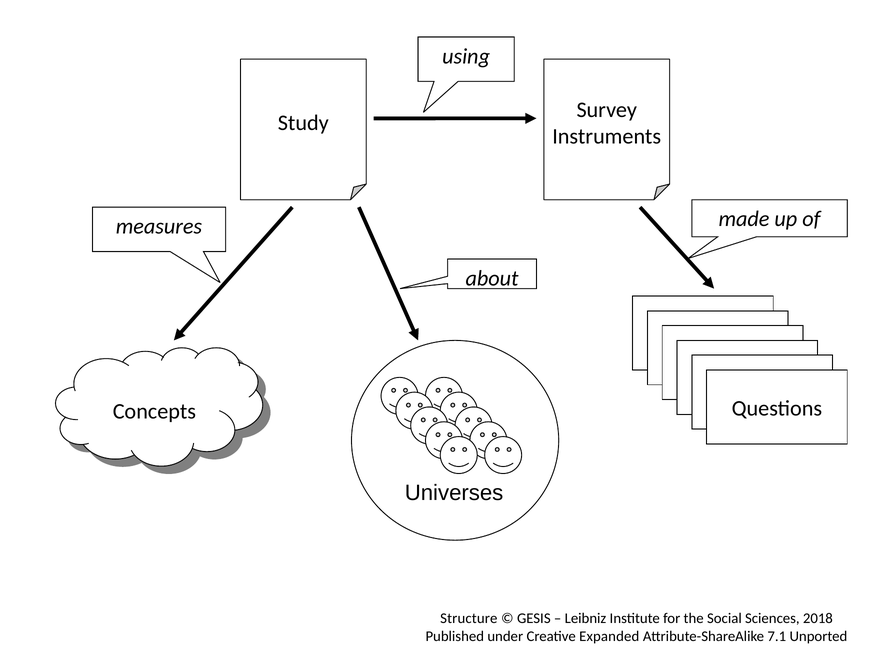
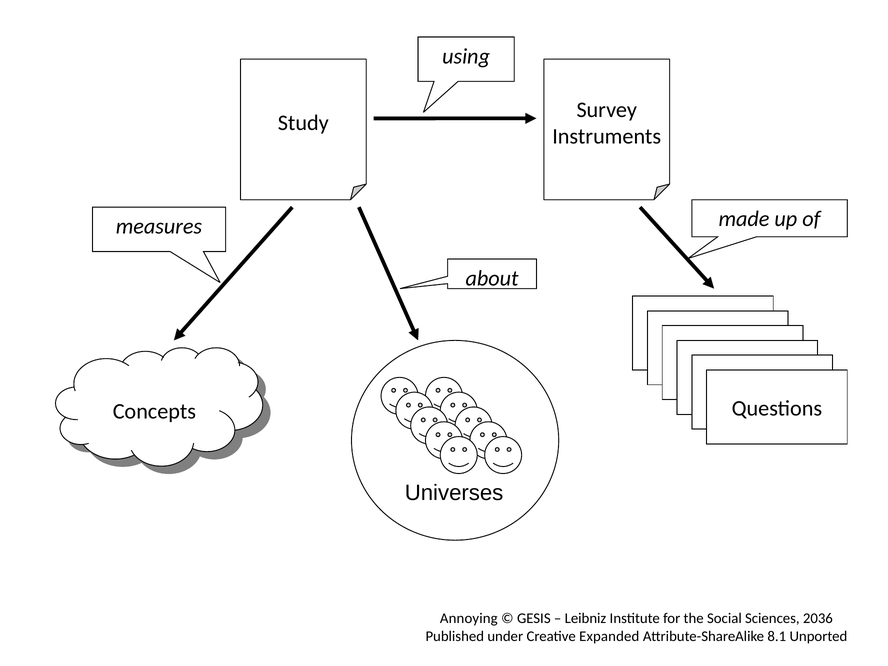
Structure: Structure -> Annoying
2018: 2018 -> 2036
7.1: 7.1 -> 8.1
